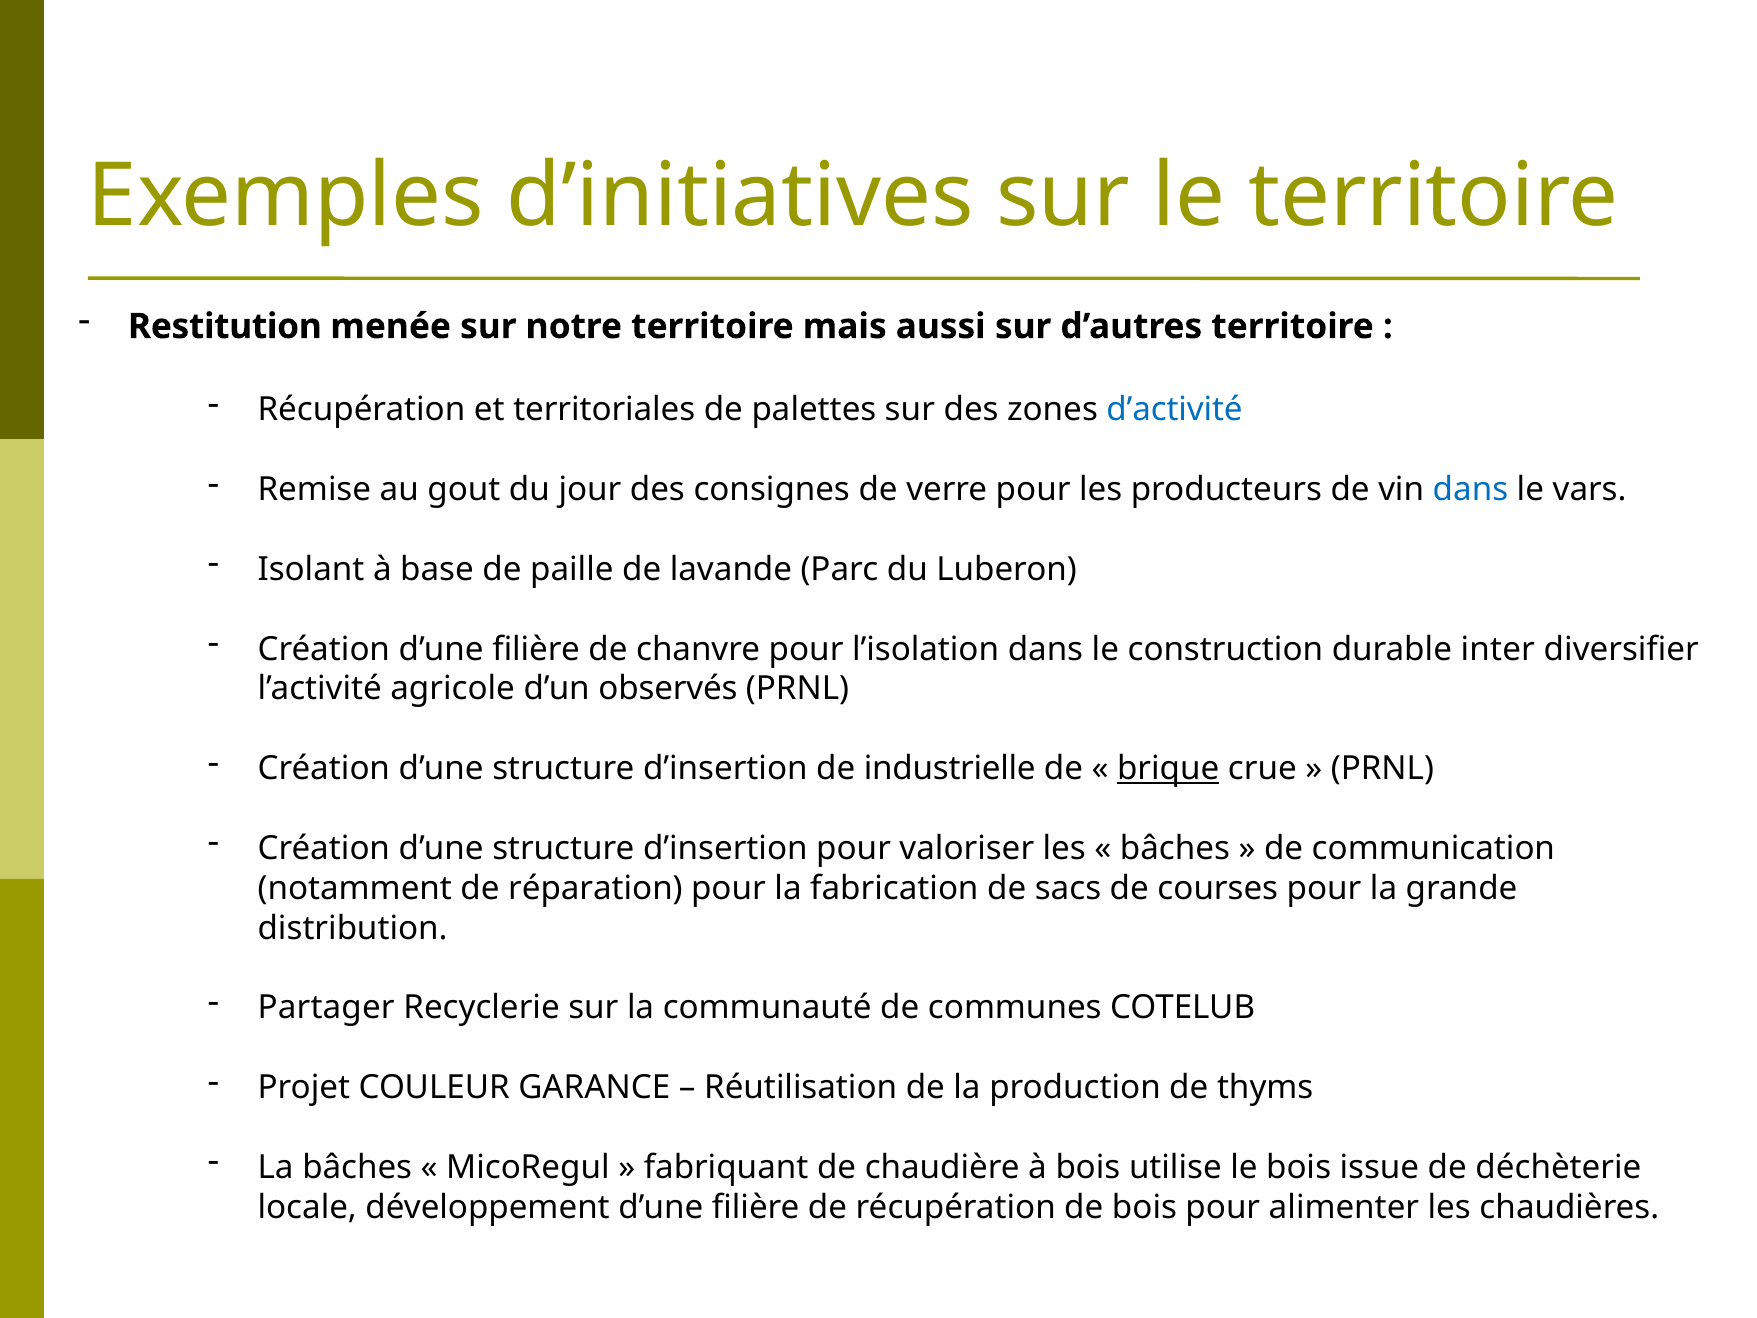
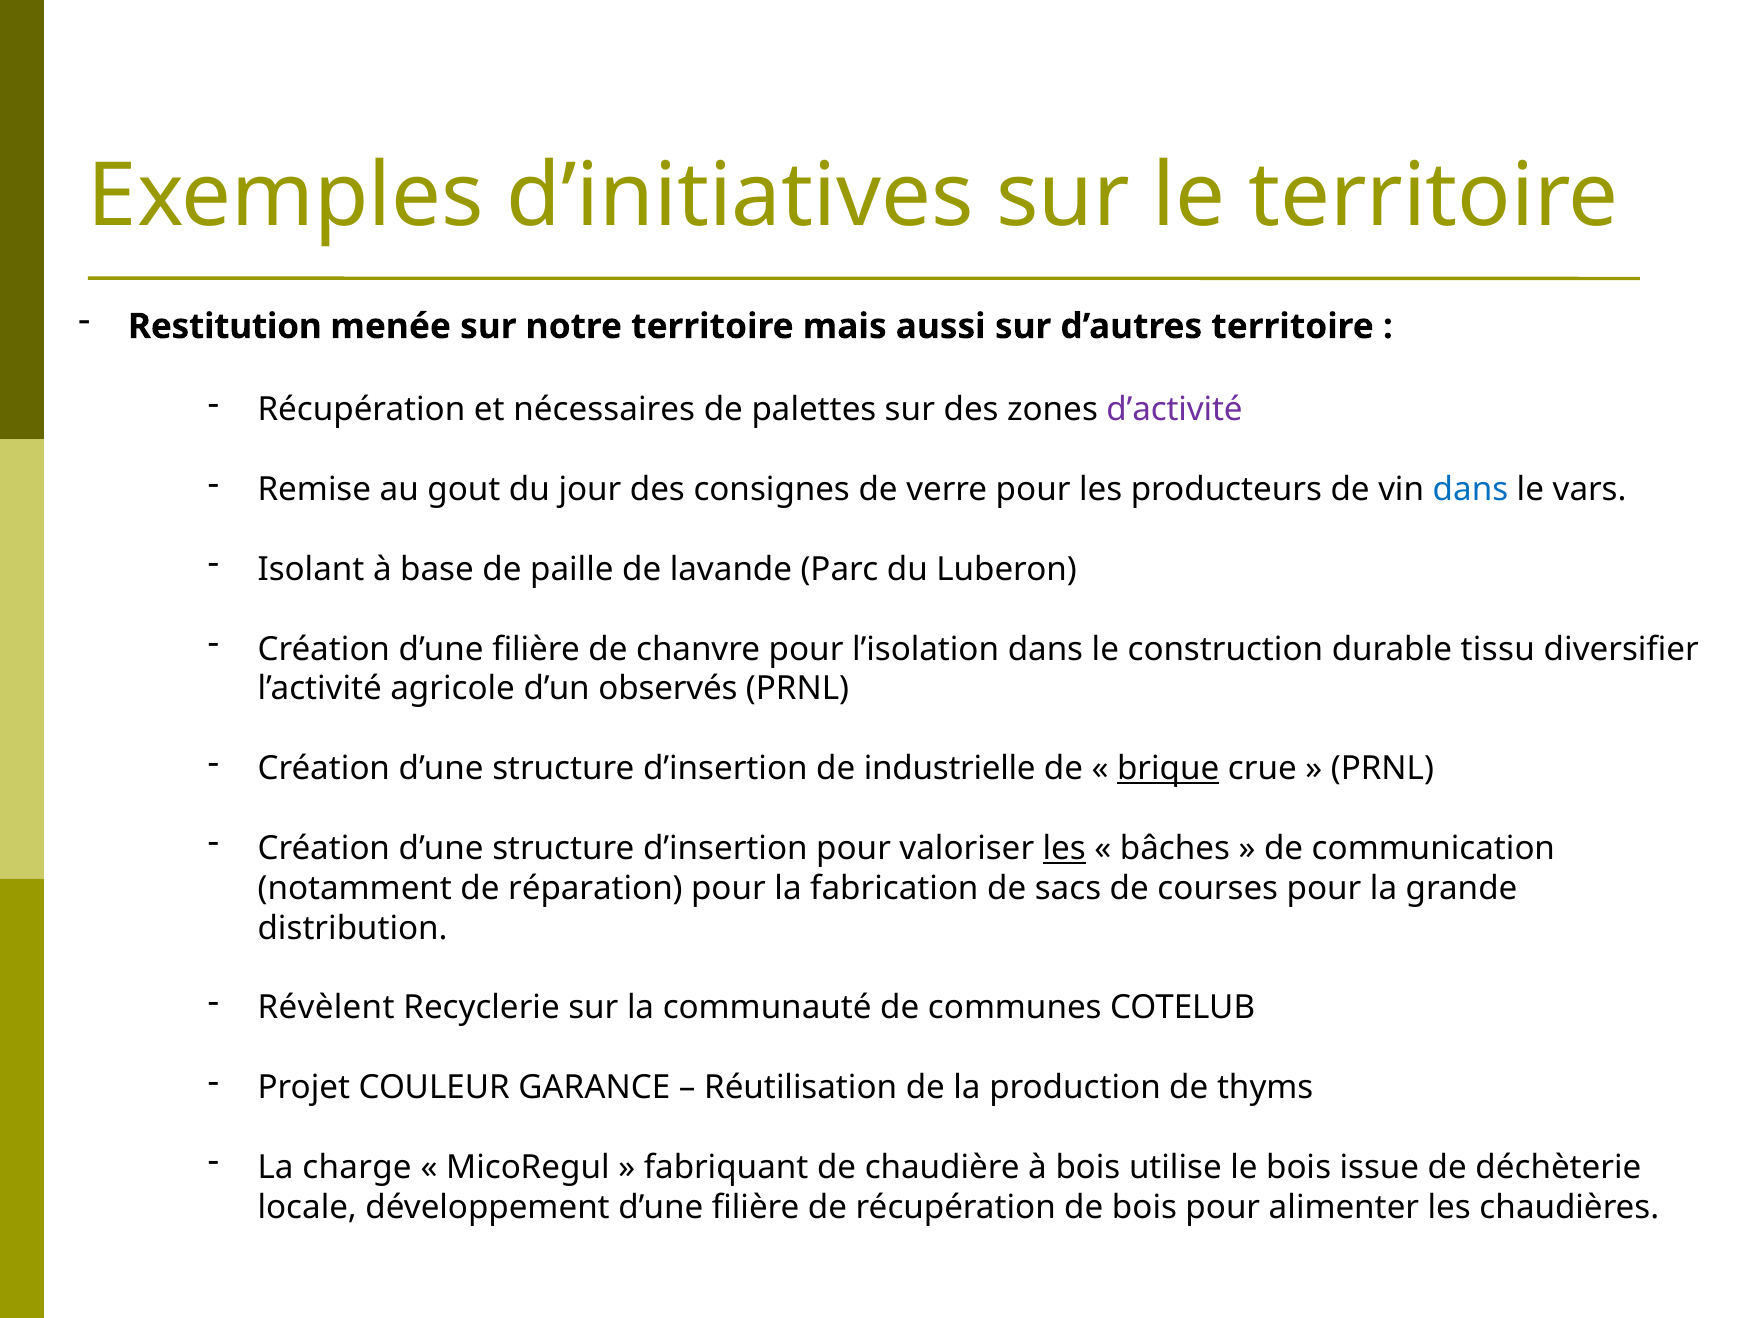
territoriales: territoriales -> nécessaires
d’activité colour: blue -> purple
inter: inter -> tissu
les at (1064, 848) underline: none -> present
Partager: Partager -> Révèlent
La bâches: bâches -> charge
